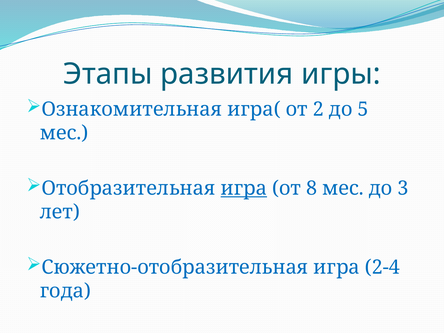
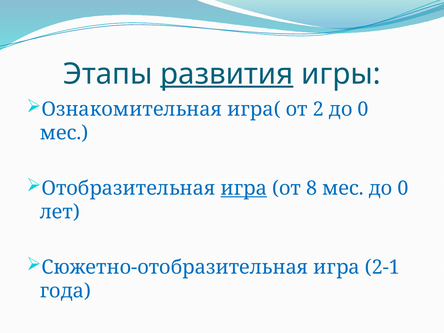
развития underline: none -> present
2 до 5: 5 -> 0
мес до 3: 3 -> 0
2-4: 2-4 -> 2-1
